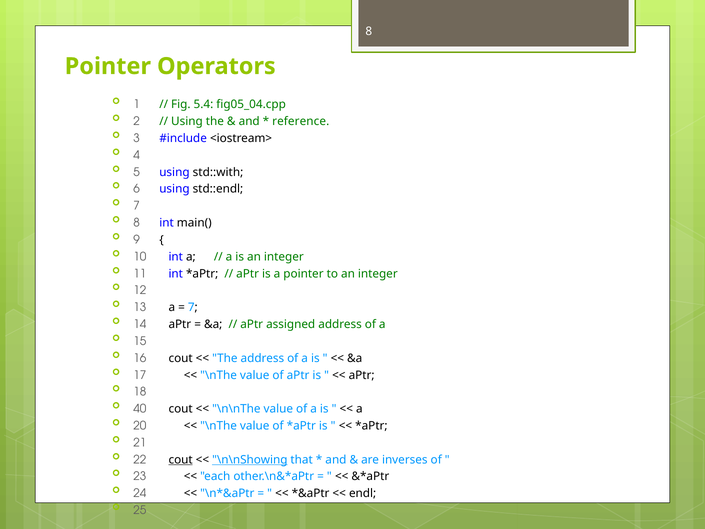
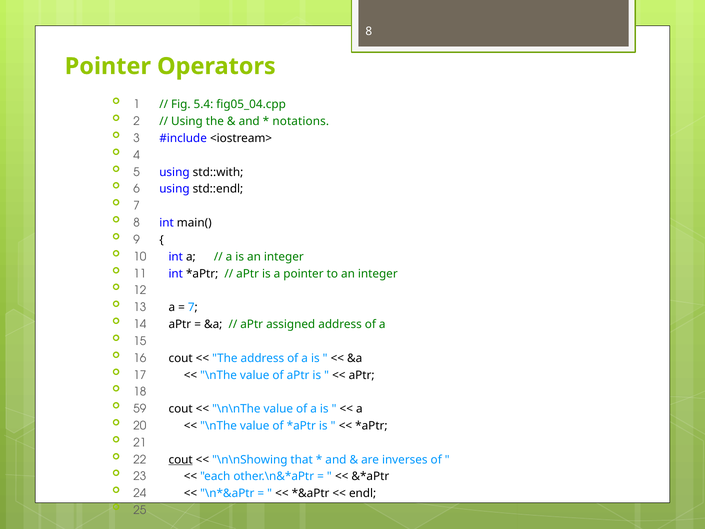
reference: reference -> notations
40: 40 -> 59
\n\nShowing underline: present -> none
